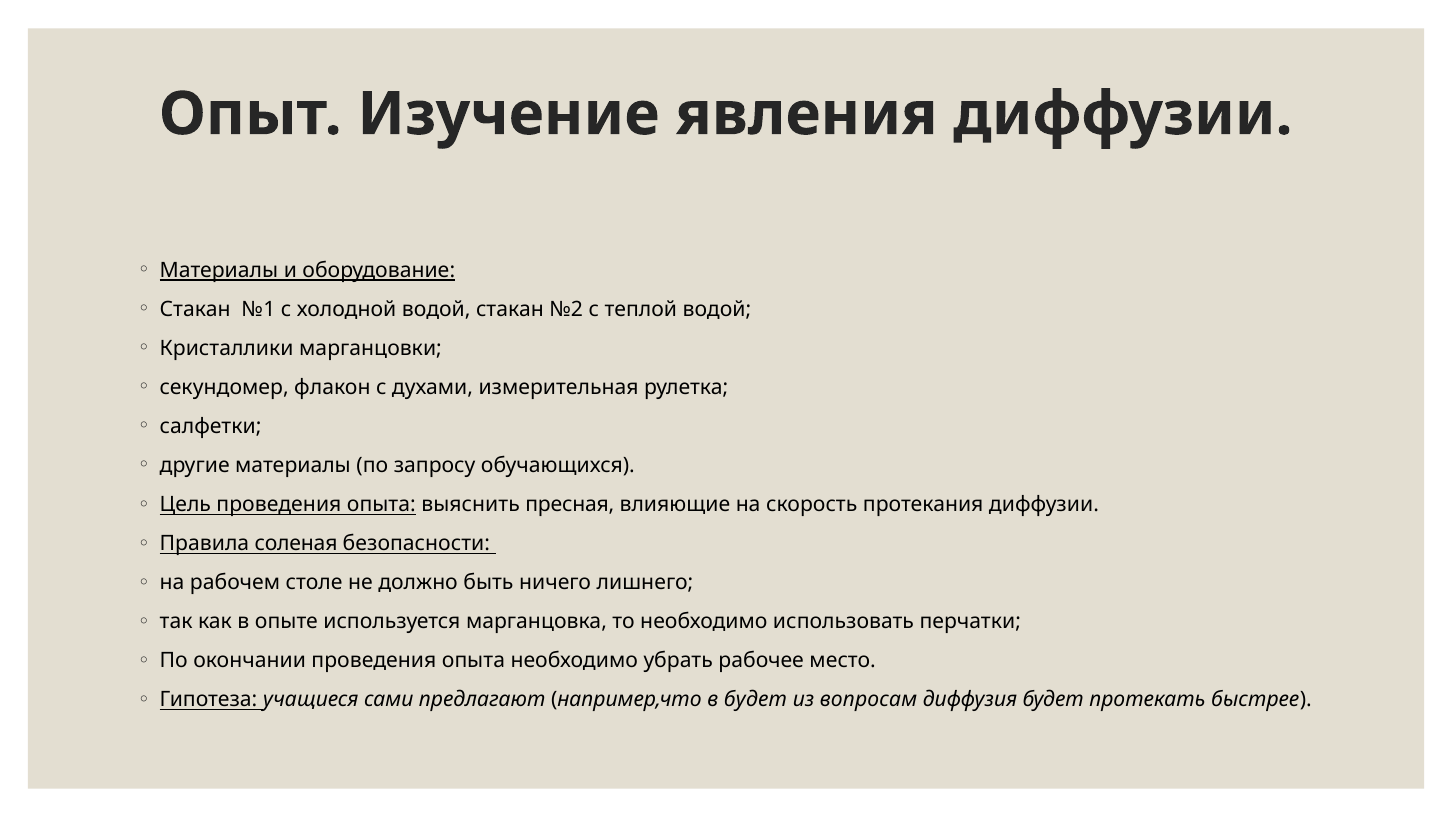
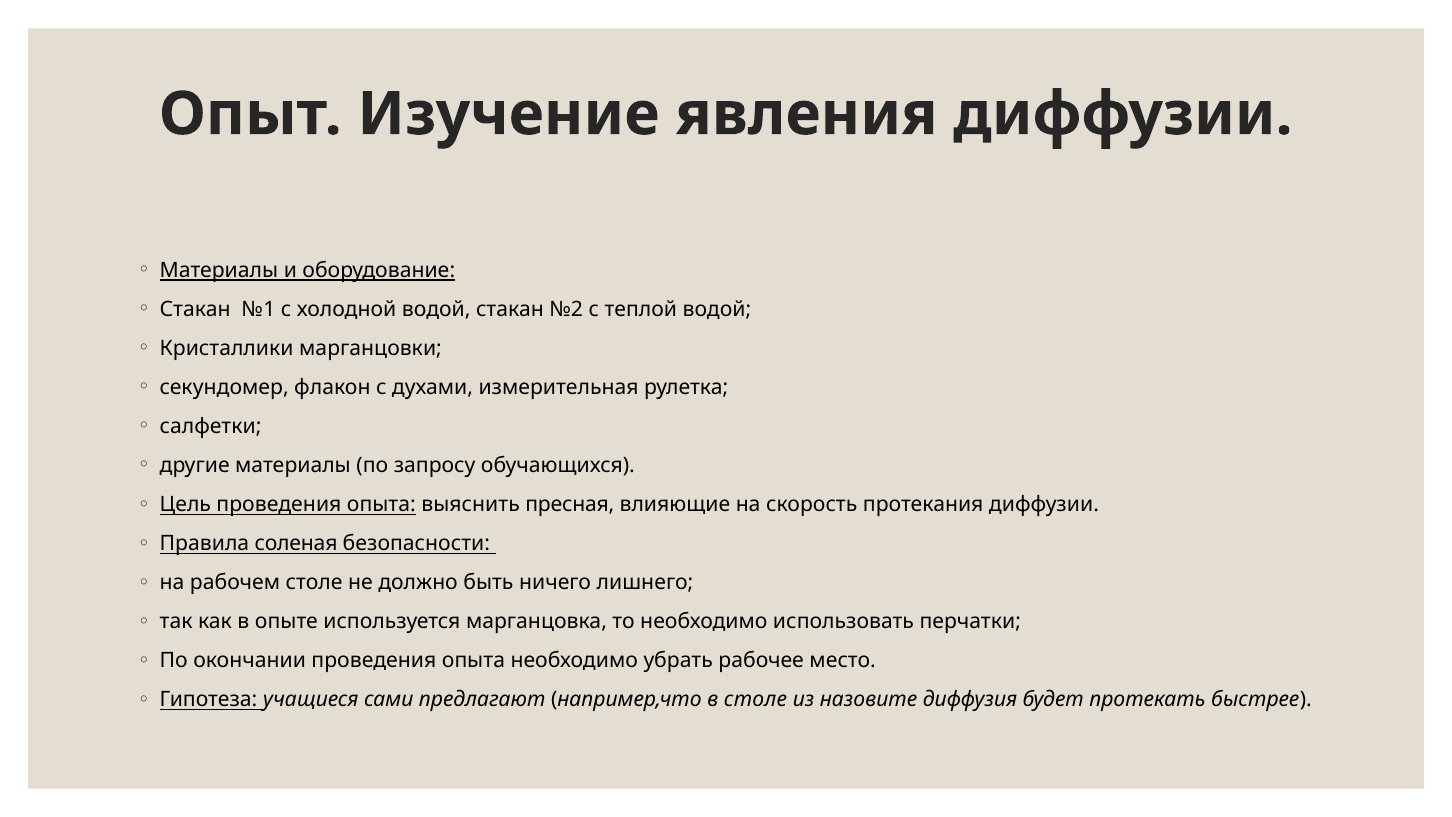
в будет: будет -> столе
вопросам: вопросам -> назовите
